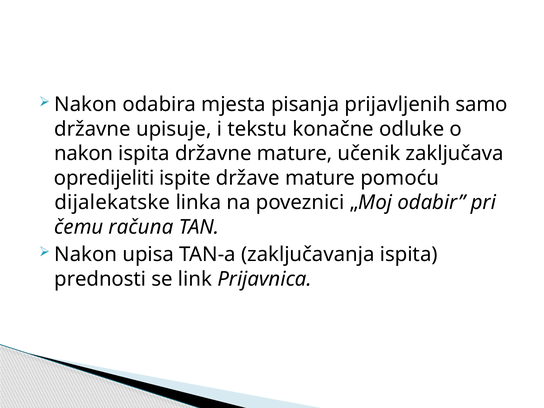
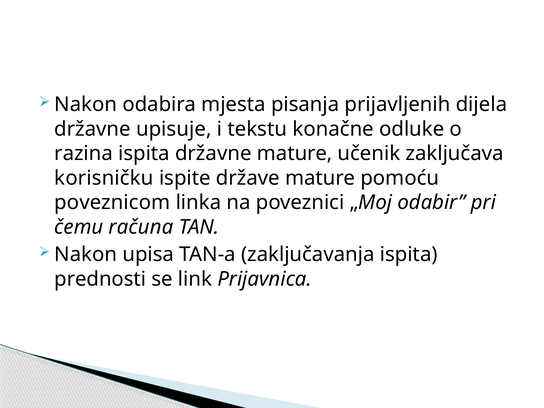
samo: samo -> dijela
nakon at (84, 153): nakon -> razina
opredijeliti: opredijeliti -> korisničku
dijalekatske: dijalekatske -> poveznicom
